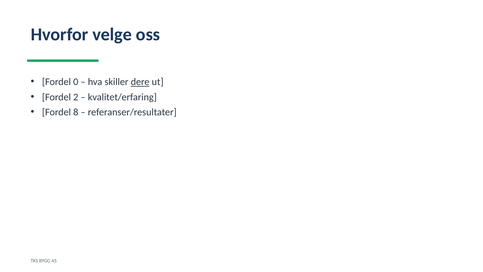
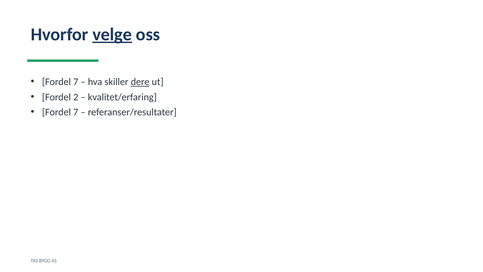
velge underline: none -> present
0 at (76, 82): 0 -> 7
8 at (76, 112): 8 -> 7
